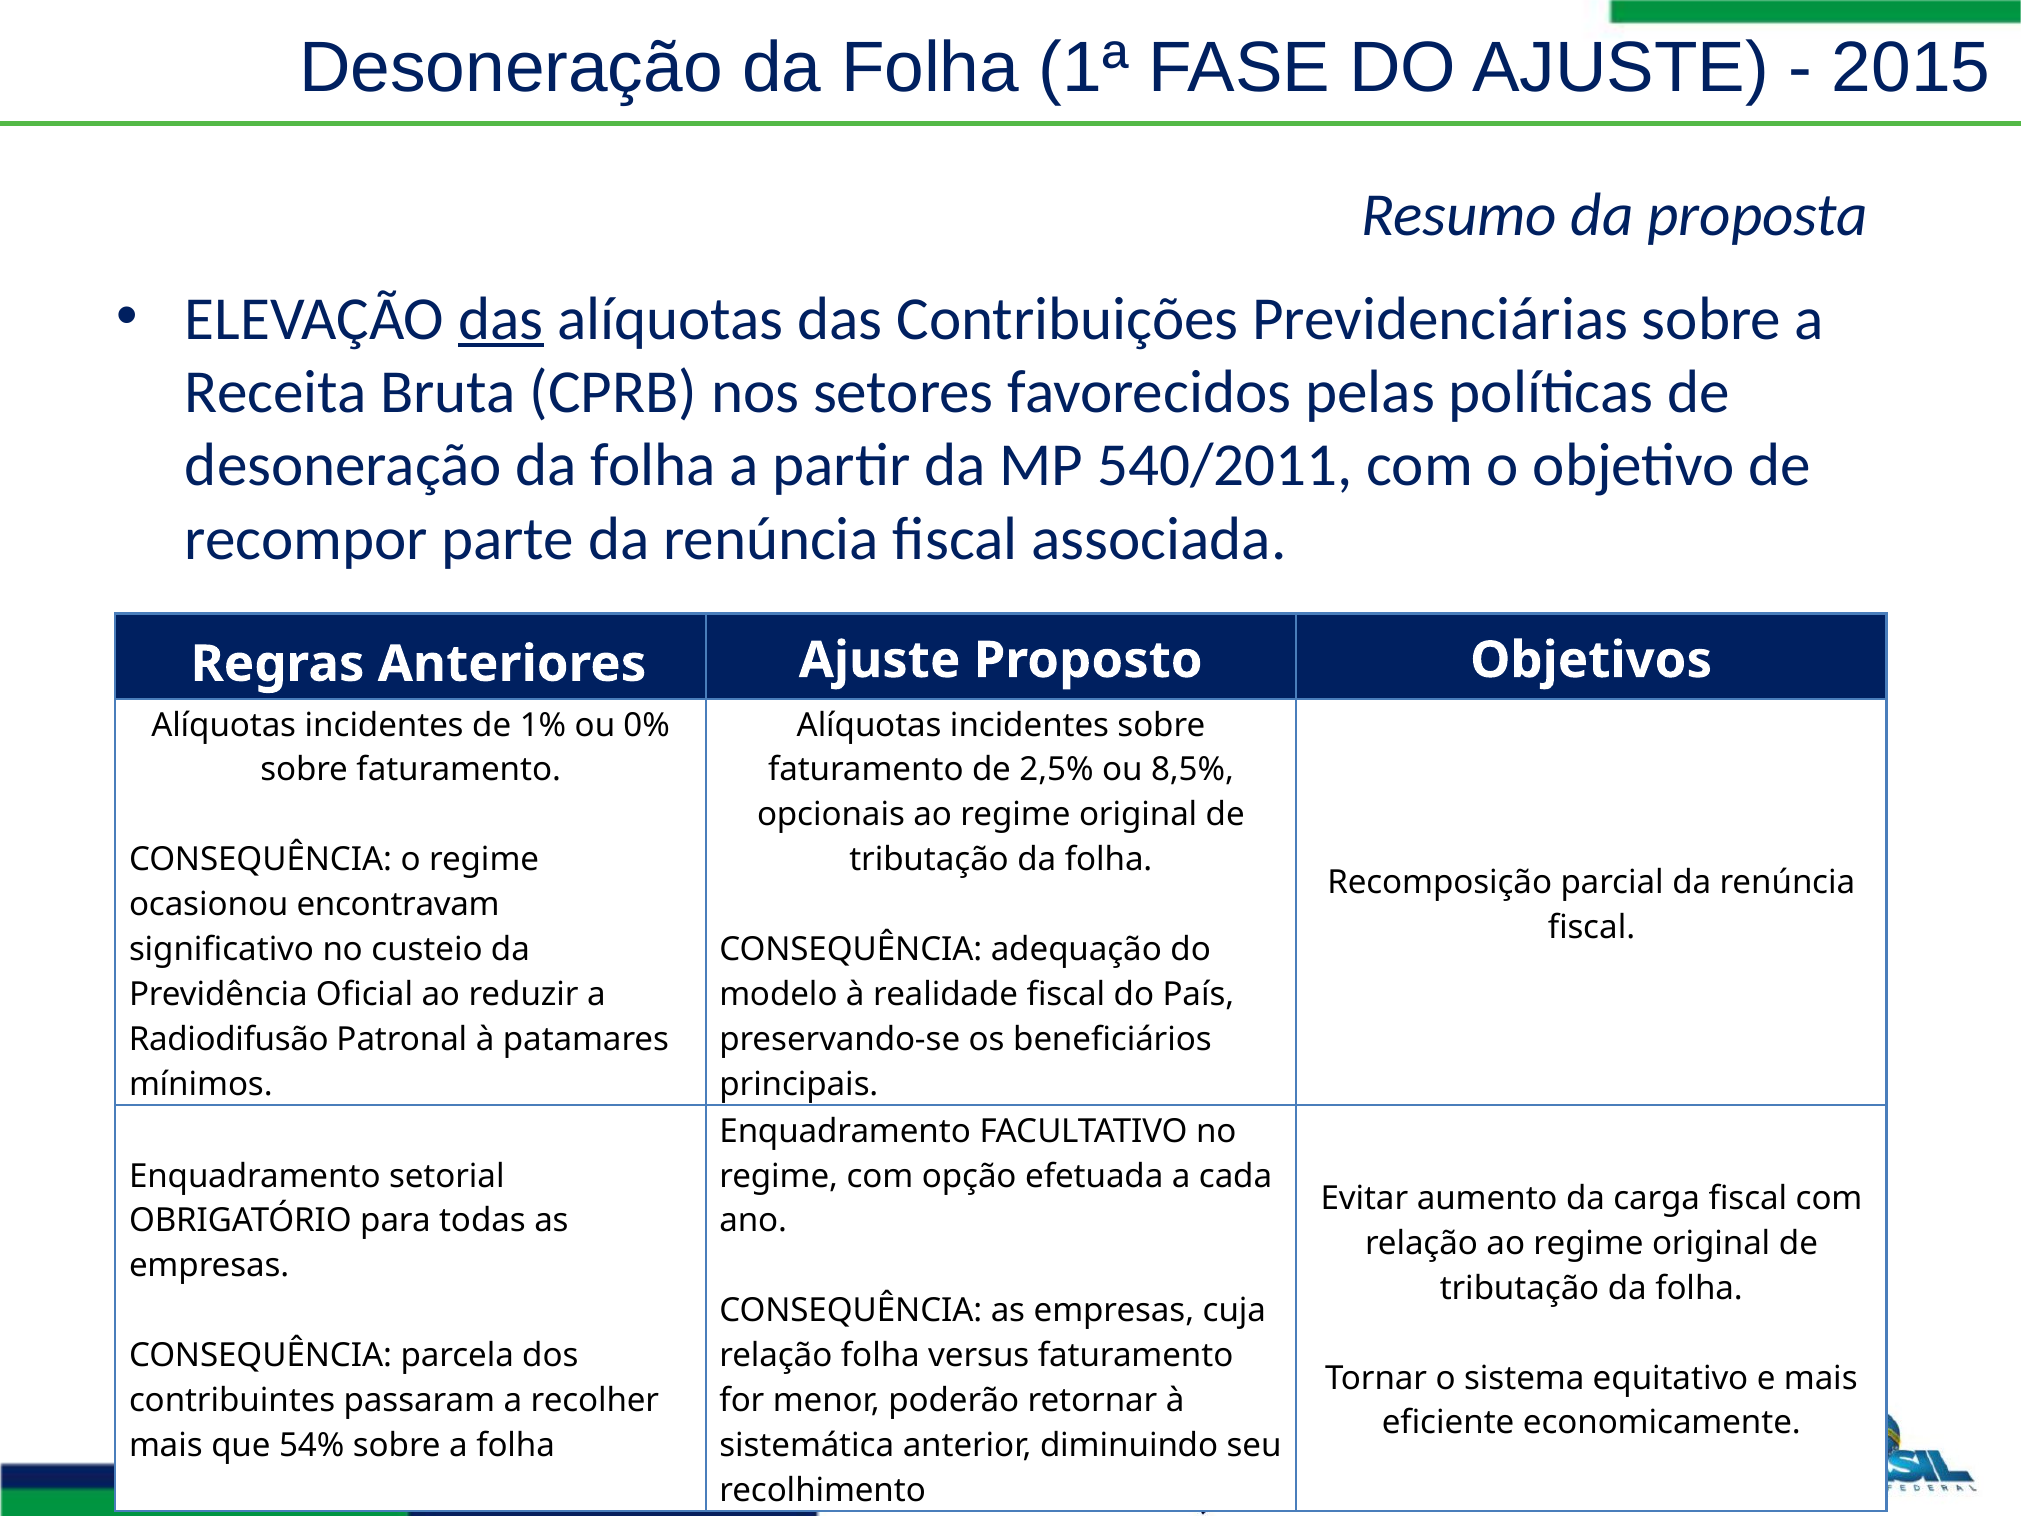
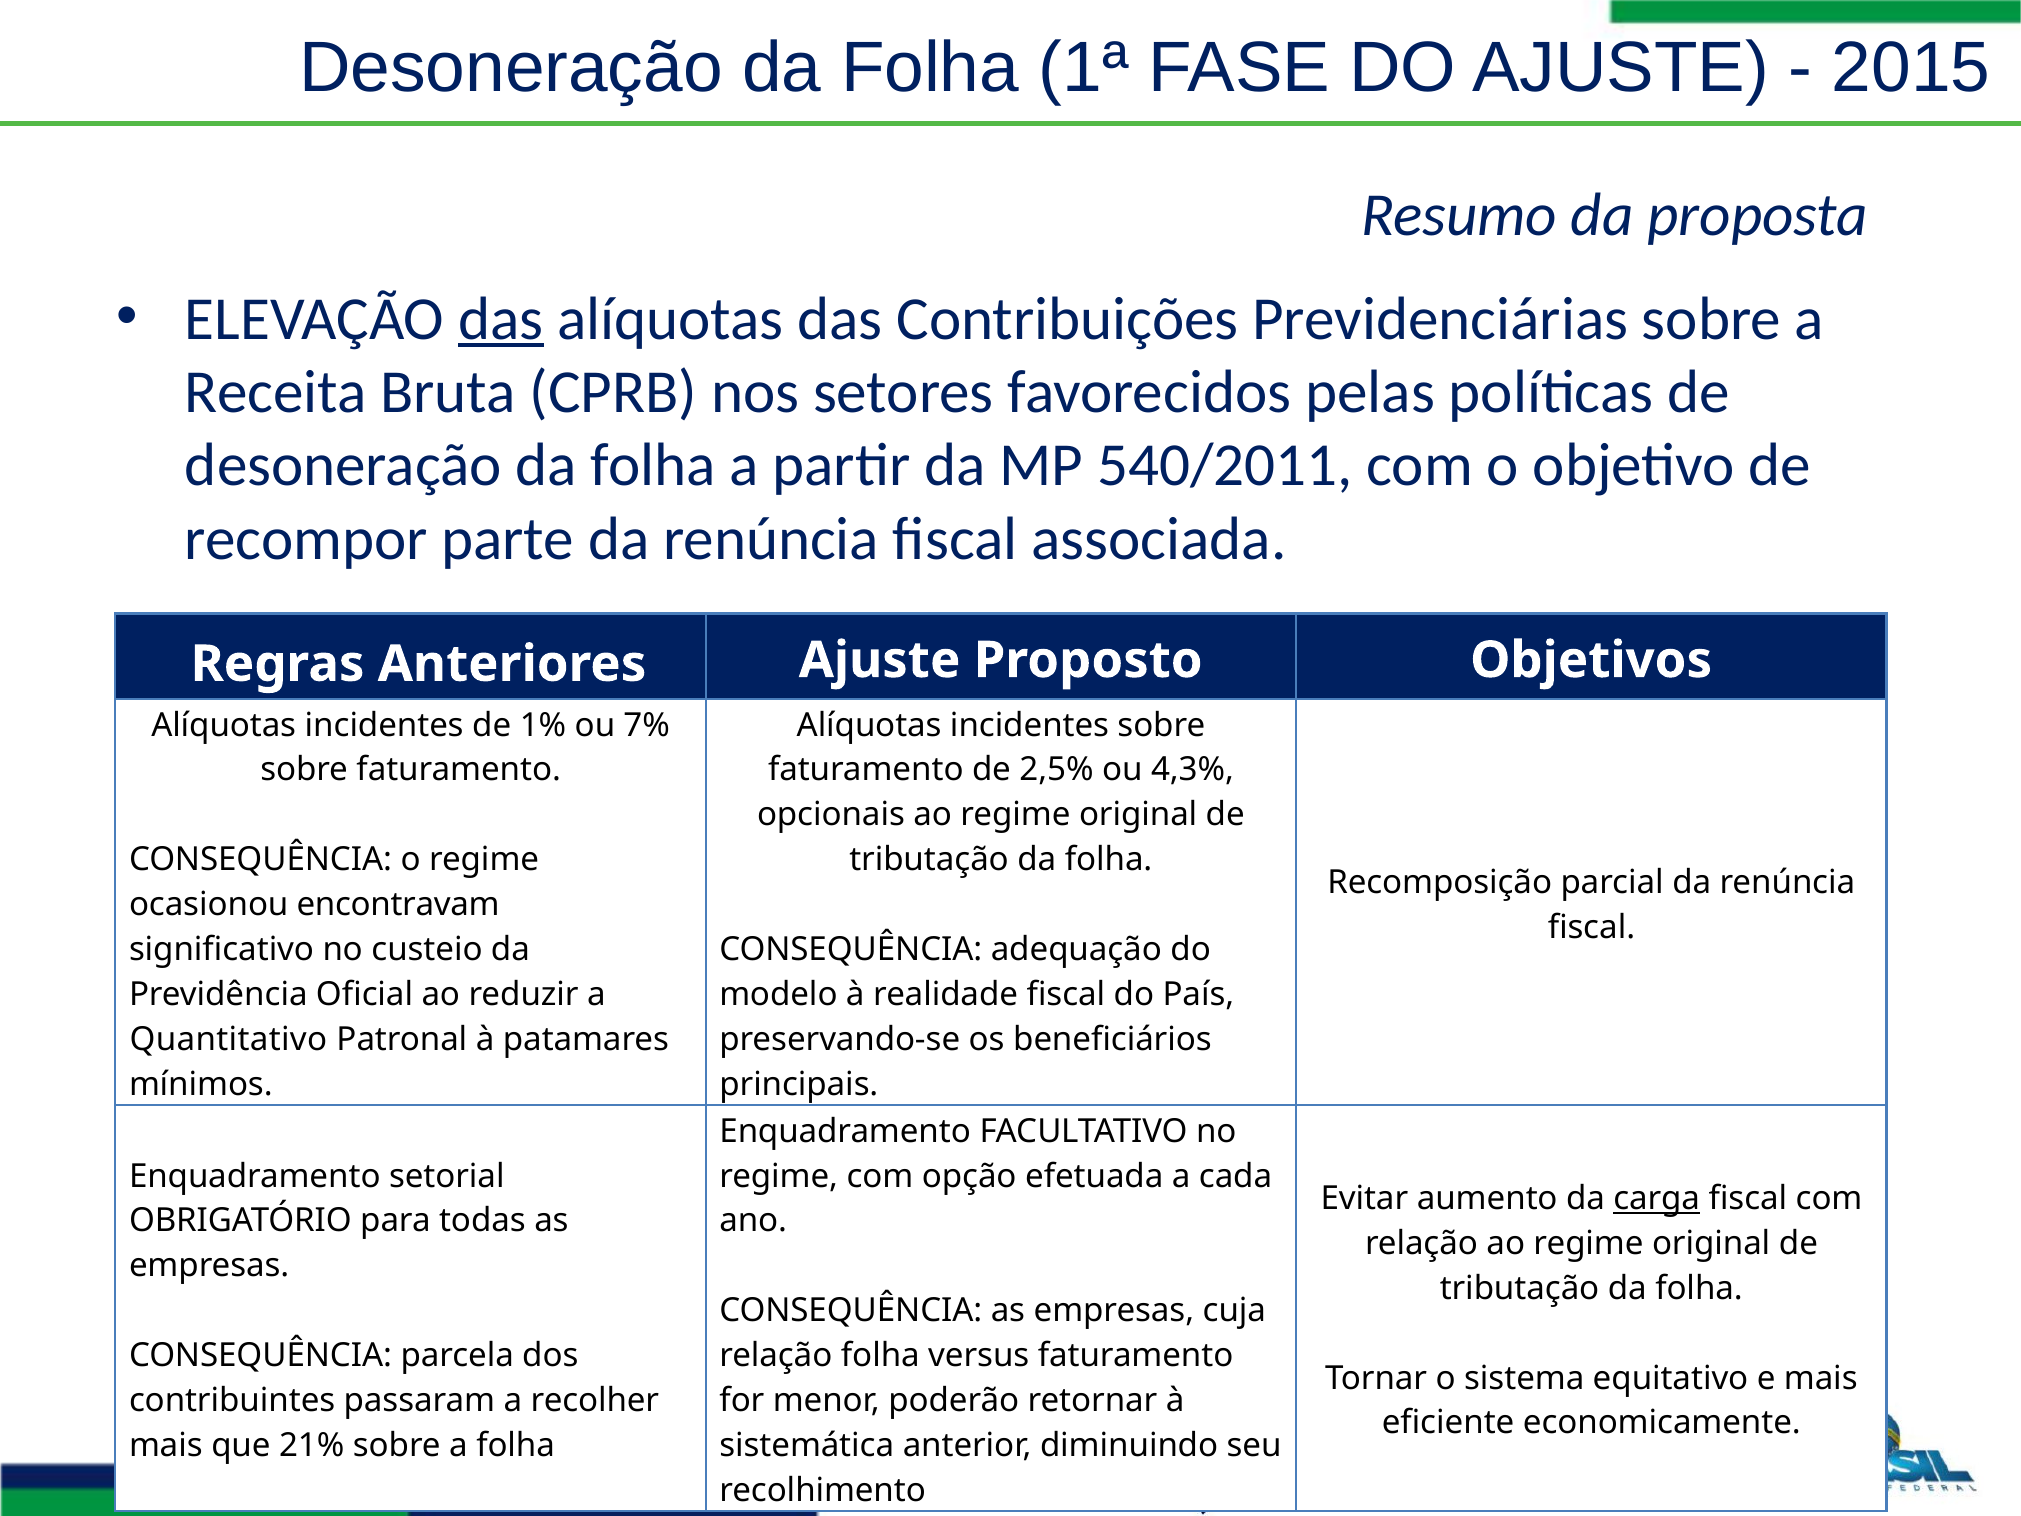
0%: 0% -> 7%
8,5%: 8,5% -> 4,3%
Radiodifusão: Radiodifusão -> Quantitativo
carga underline: none -> present
54%: 54% -> 21%
